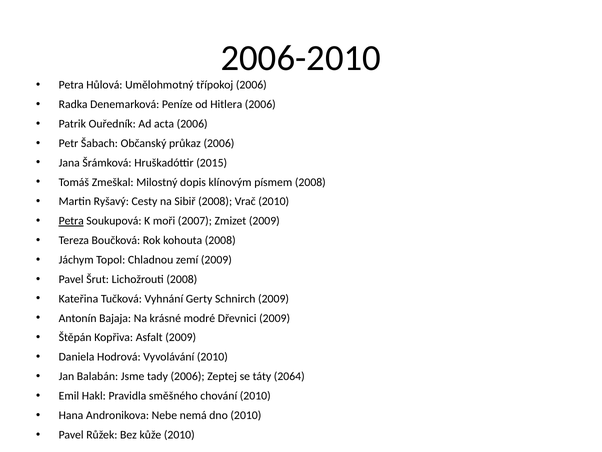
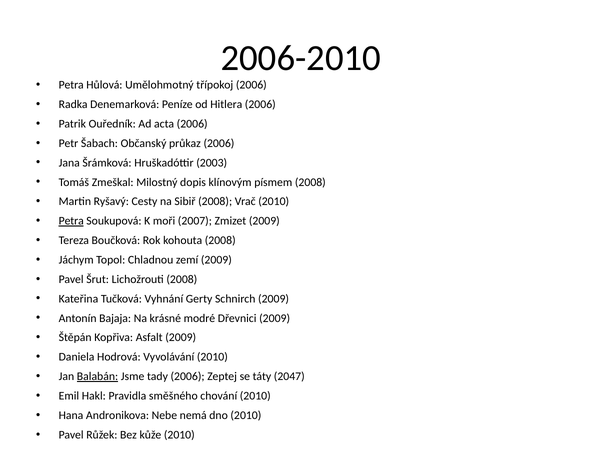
2015: 2015 -> 2003
Balabán underline: none -> present
2064: 2064 -> 2047
